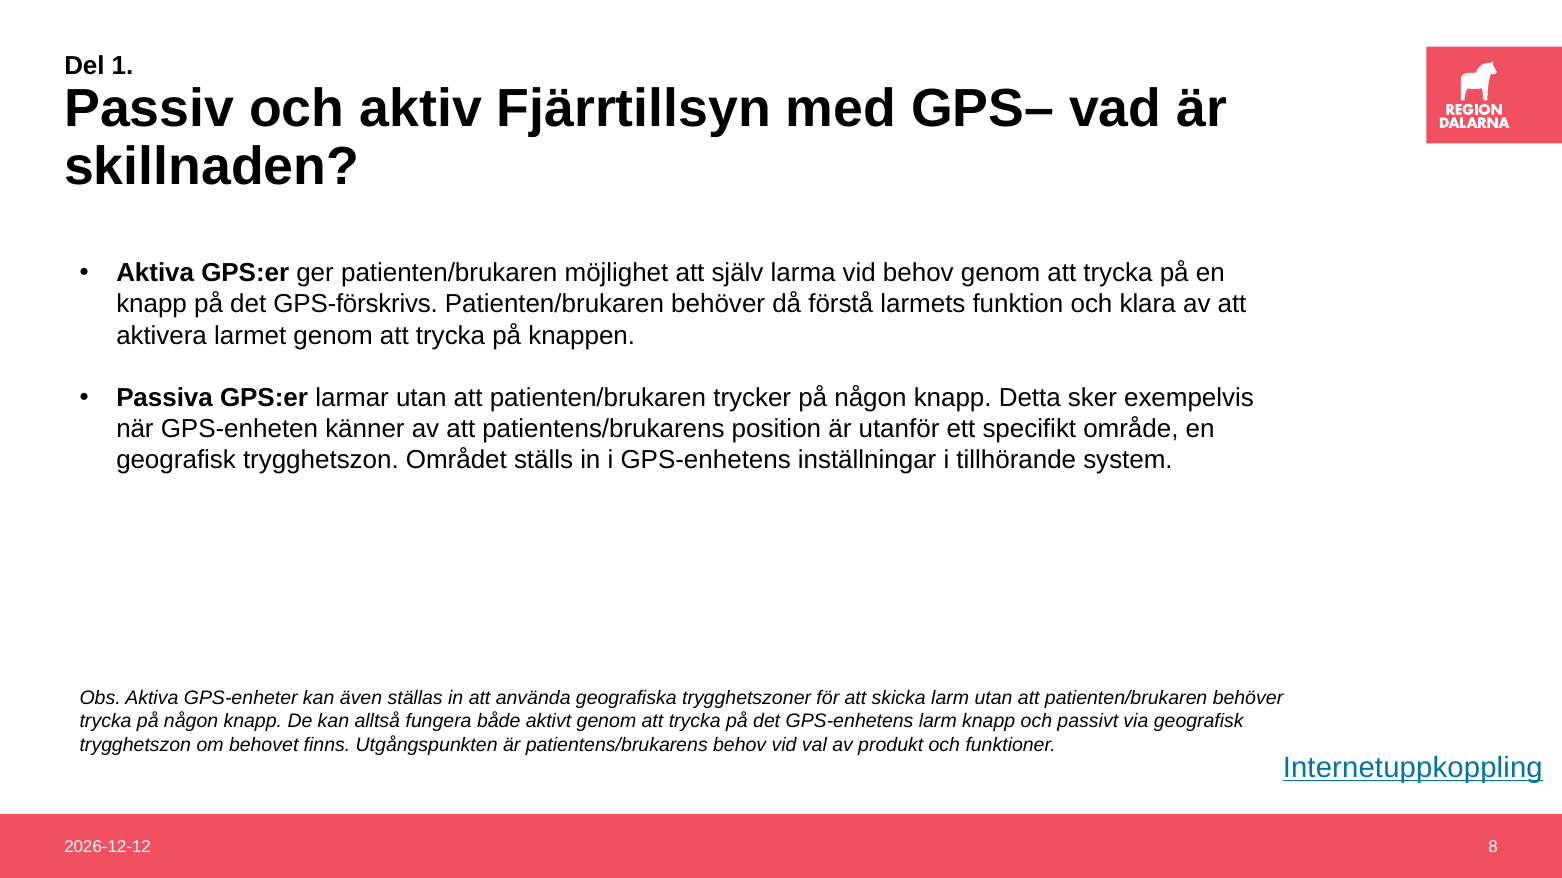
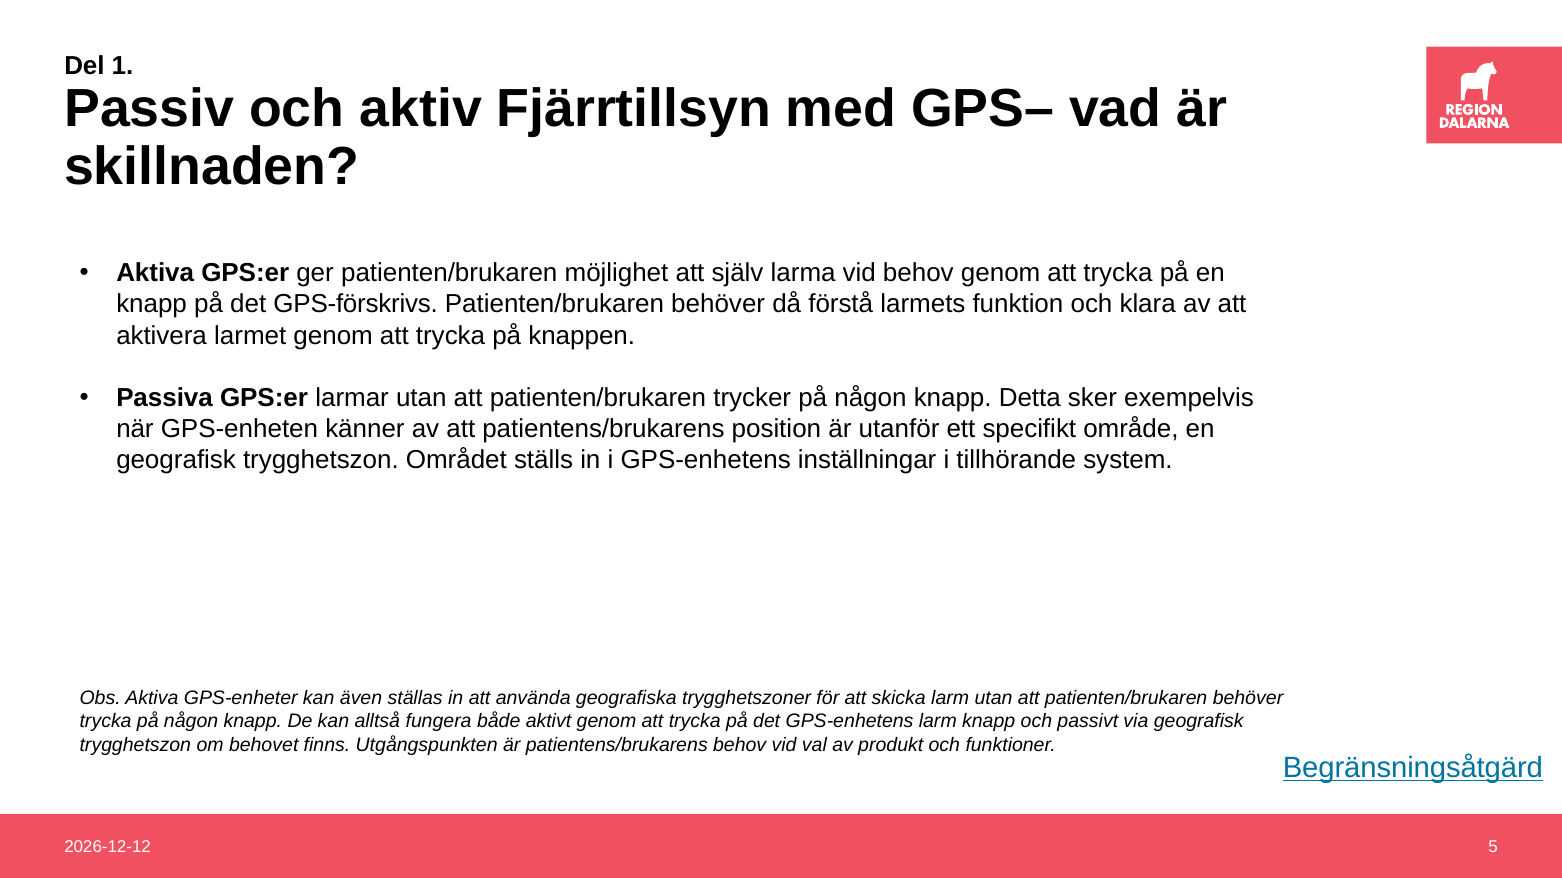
Internetuppkoppling: Internetuppkoppling -> Begränsningsåtgärd
8: 8 -> 5
